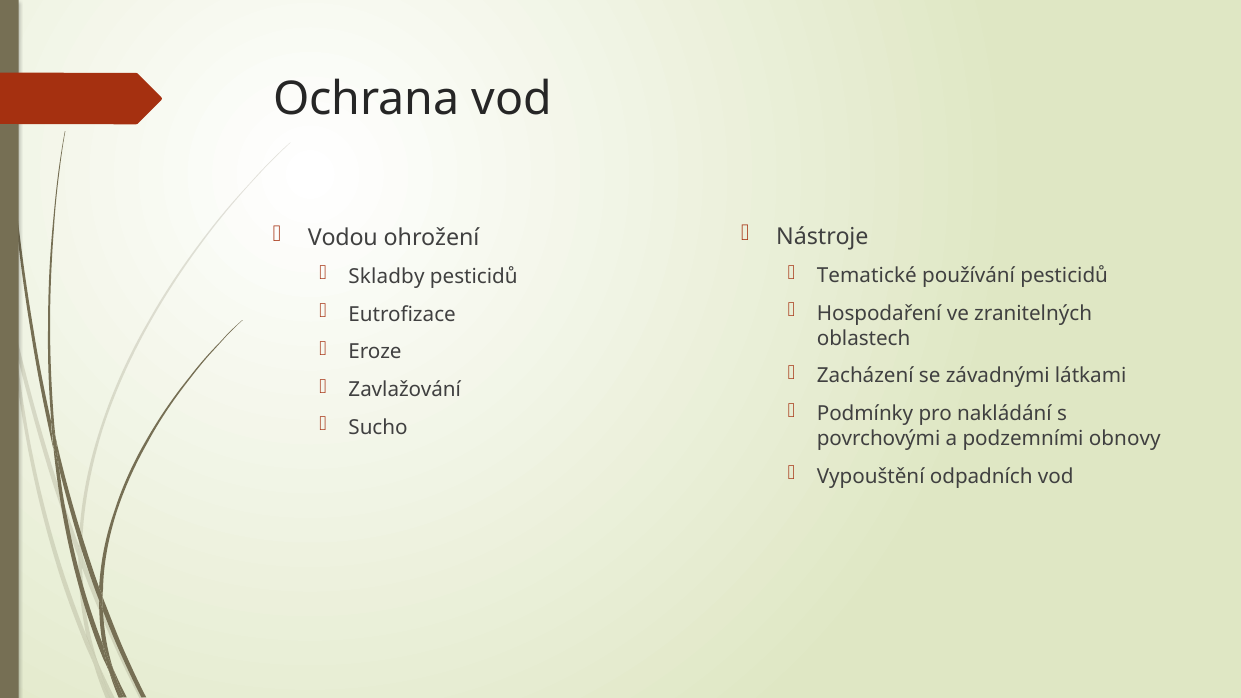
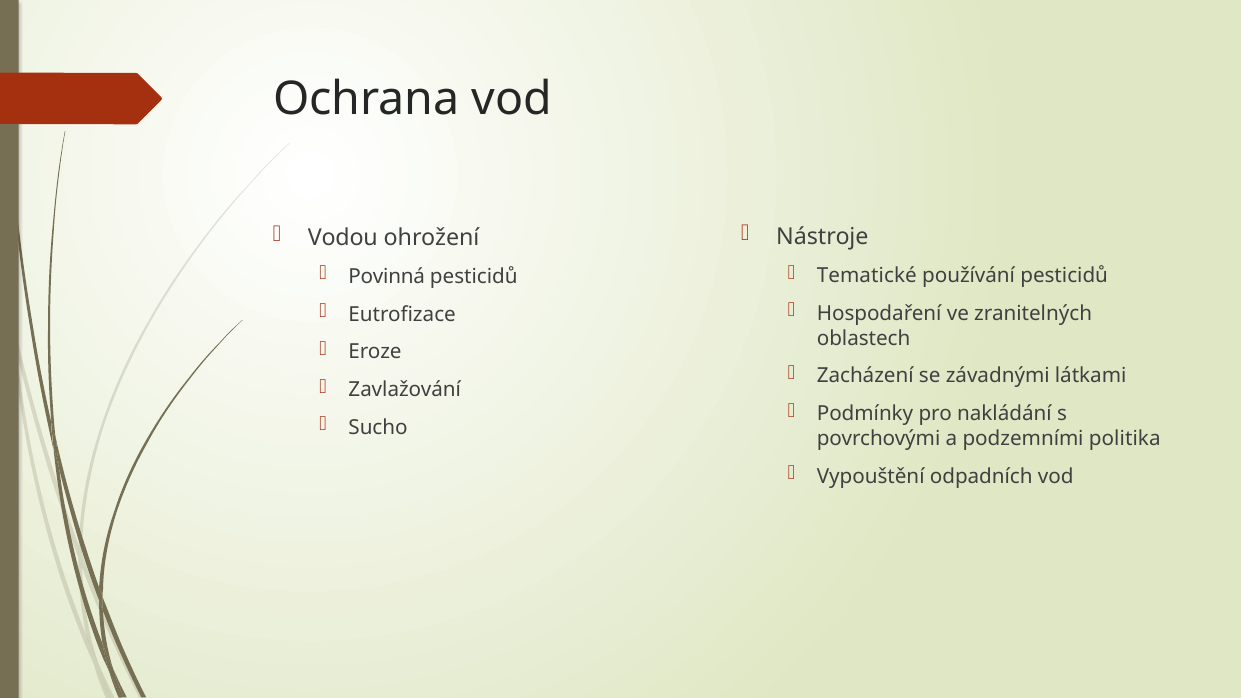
Skladby: Skladby -> Povinná
obnovy: obnovy -> politika
